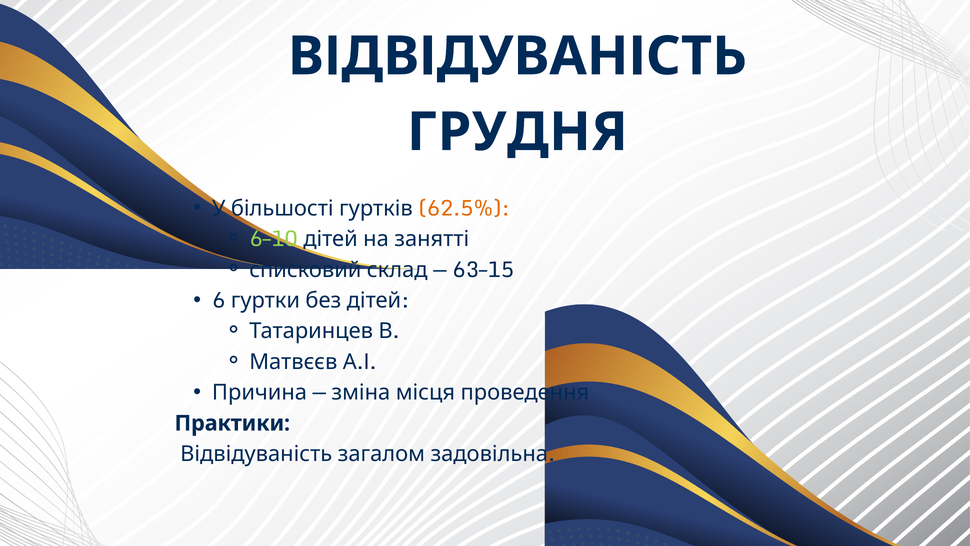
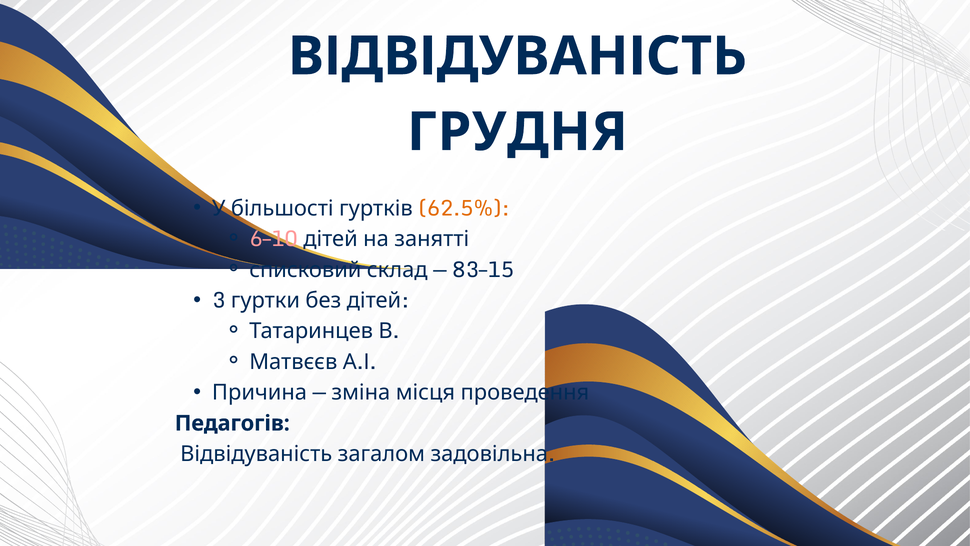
6–10 colour: light green -> pink
63–15: 63–15 -> 83–15
6: 6 -> 3
Практики: Практики -> Педагогів
